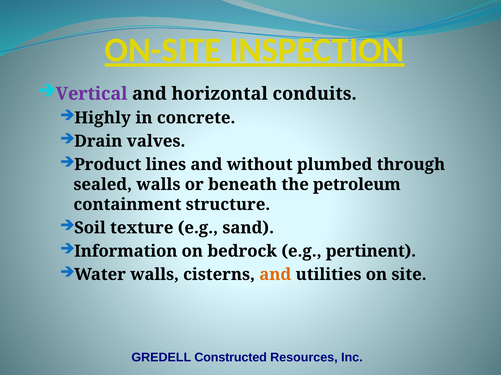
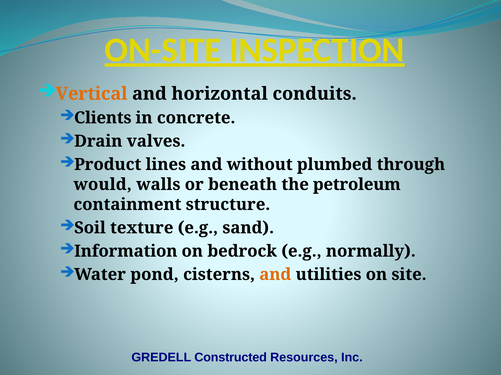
Vertical colour: purple -> orange
Highly: Highly -> Clients
sealed: sealed -> would
pertinent: pertinent -> normally
Water walls: walls -> pond
